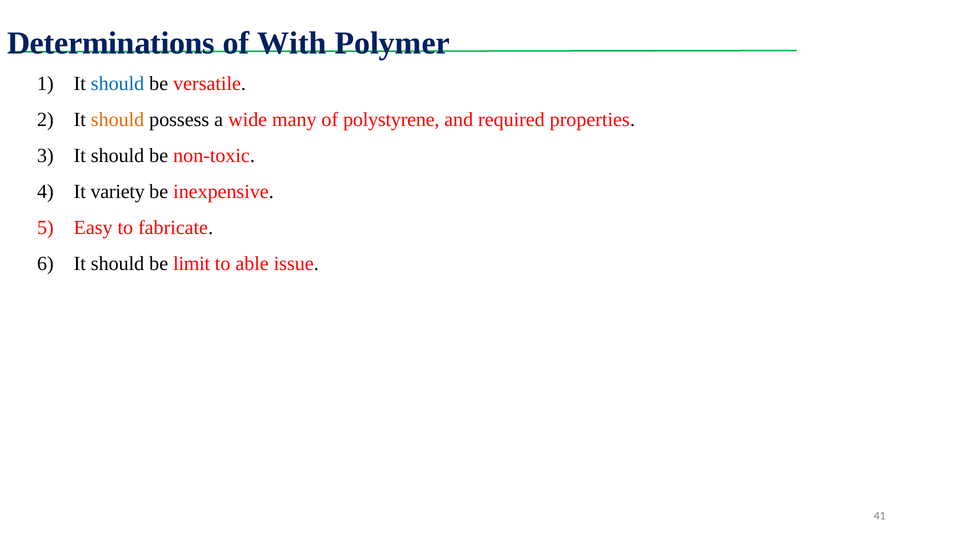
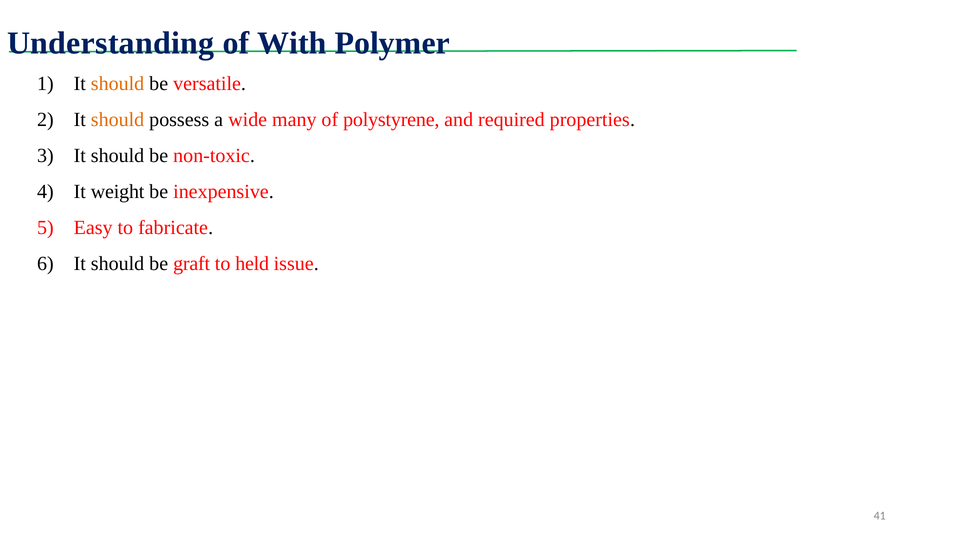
Determinations: Determinations -> Understanding
should at (118, 84) colour: blue -> orange
variety: variety -> weight
limit: limit -> graft
able: able -> held
